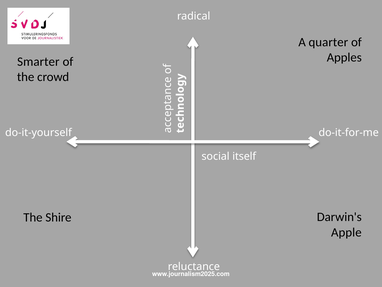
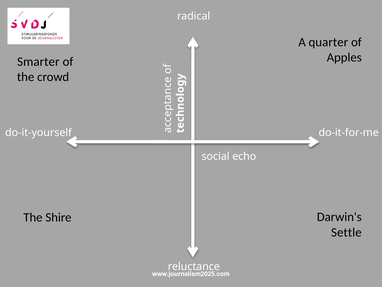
itself: itself -> echo
Apple: Apple -> Settle
